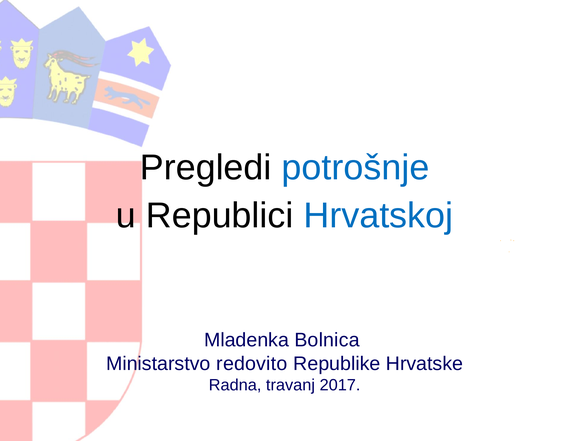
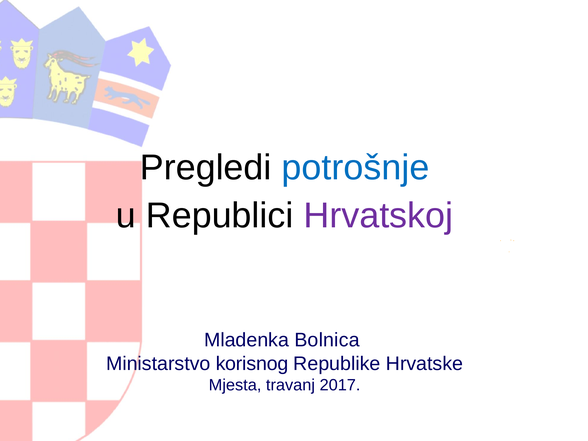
Hrvatskoj colour: blue -> purple
redovito: redovito -> korisnog
Radna: Radna -> Mjesta
